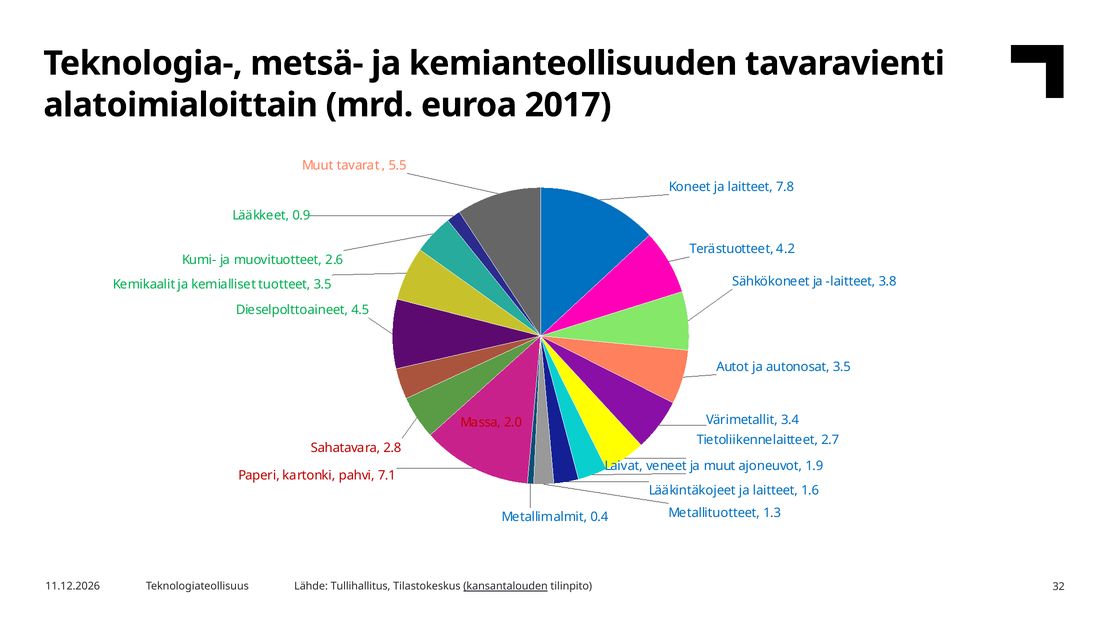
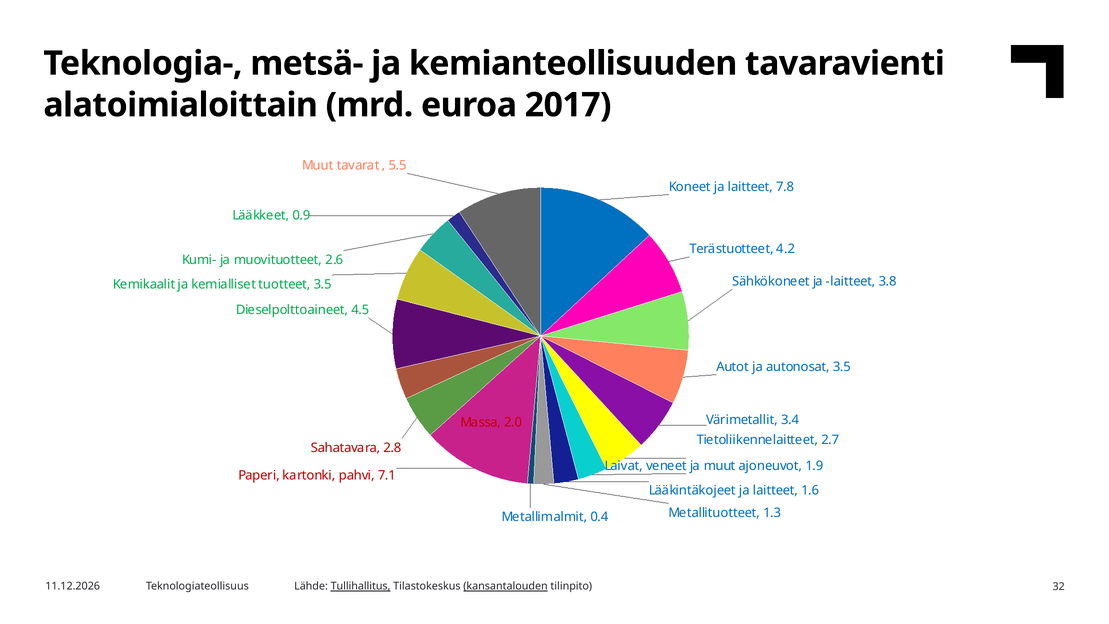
Tullihallitus underline: none -> present
